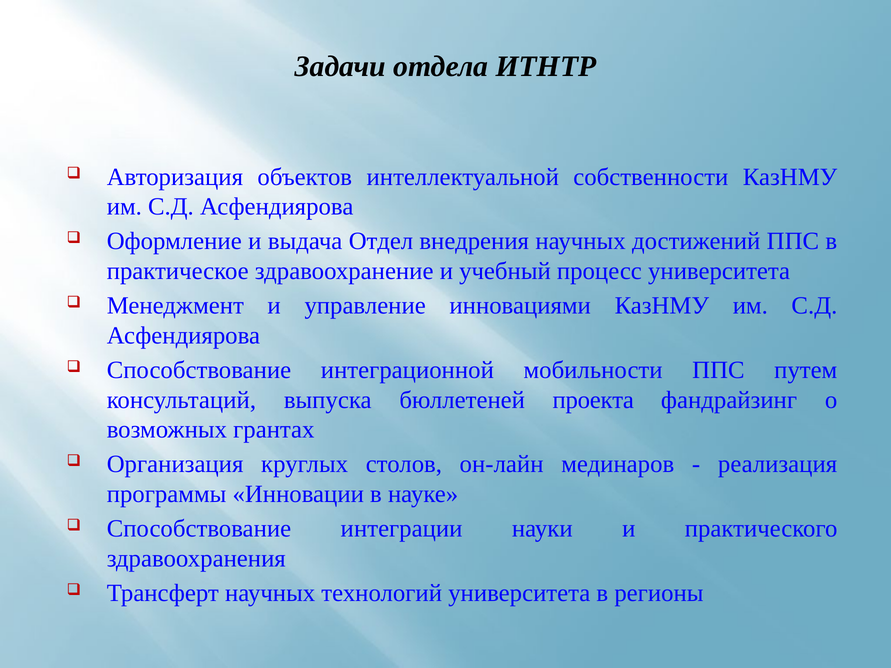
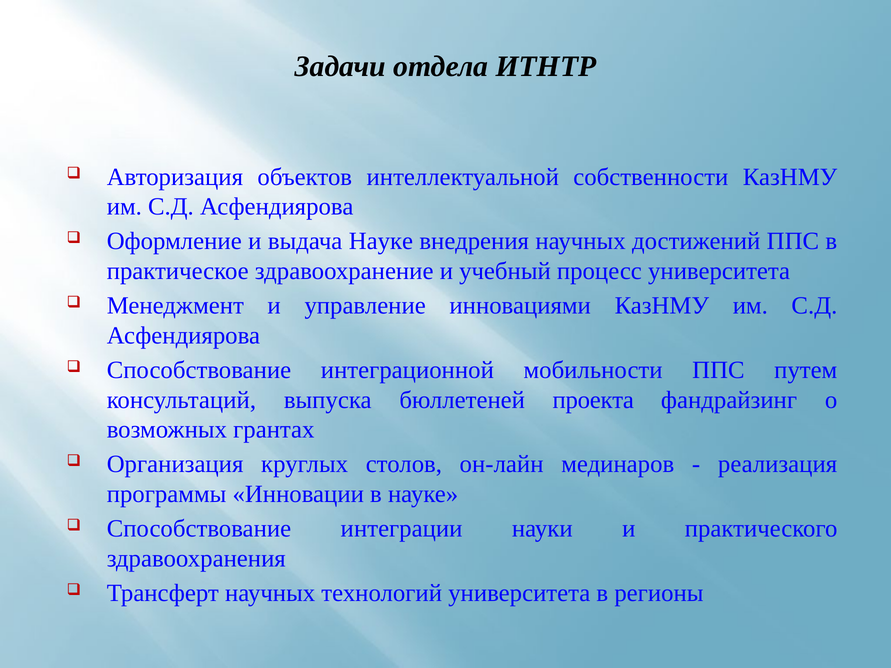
выдача Отдел: Отдел -> Науке
